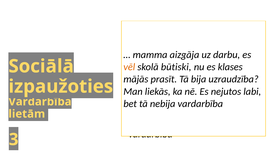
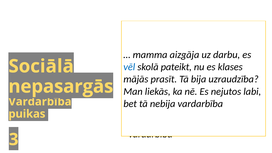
vēl colour: orange -> blue
būtiski: būtiski -> pateikt
izpaužoties: izpaužoties -> nepasargās
lietām: lietām -> puikas
